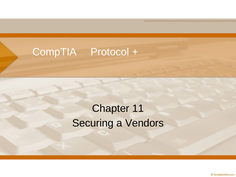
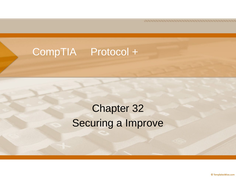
11: 11 -> 32
Vendors: Vendors -> Improve
